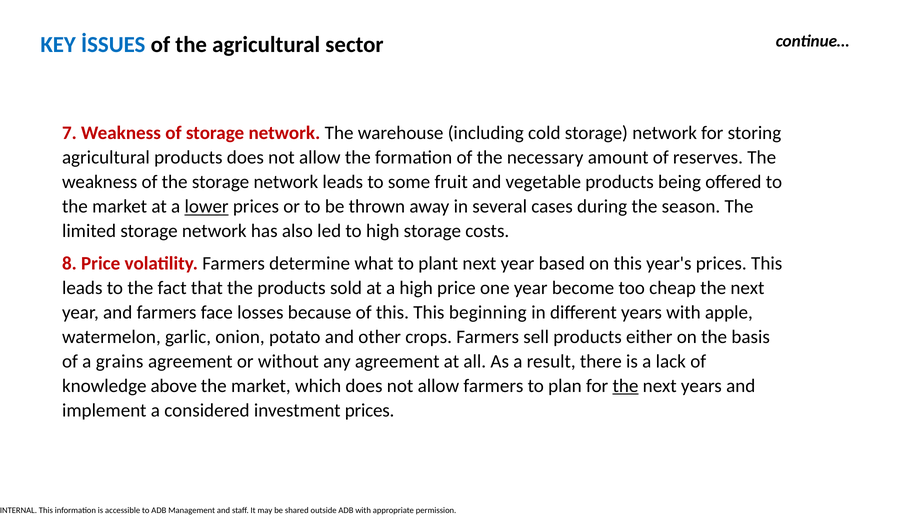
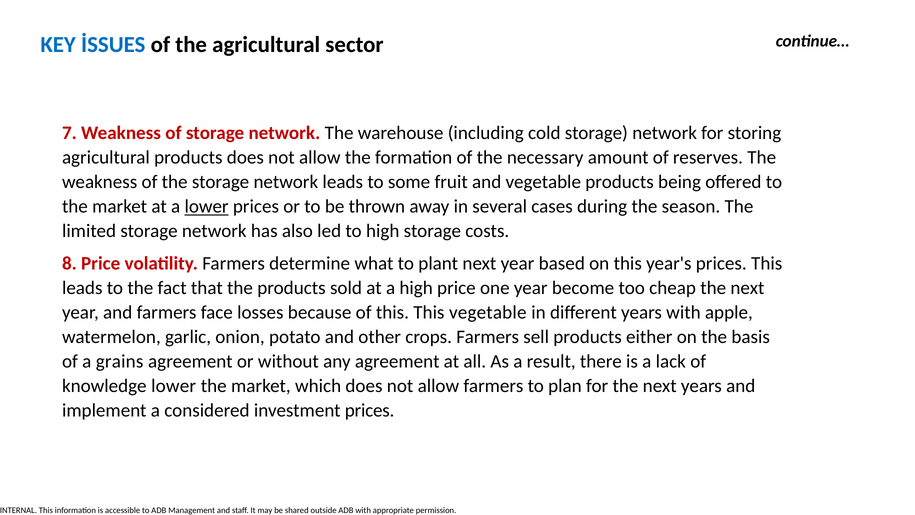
This beginning: beginning -> vegetable
knowledge above: above -> lower
the at (625, 385) underline: present -> none
